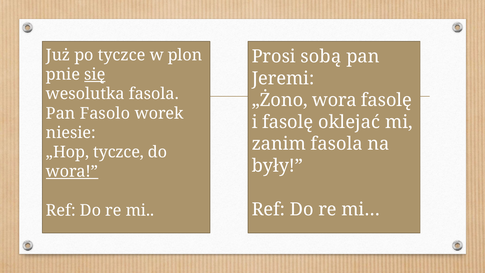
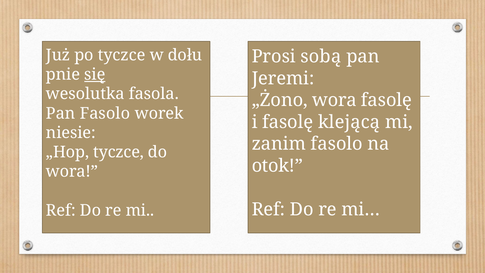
plon: plon -> dołu
oklejać: oklejać -> klejącą
zanim fasola: fasola -> fasolo
były: były -> otok
wora at (72, 172) underline: present -> none
